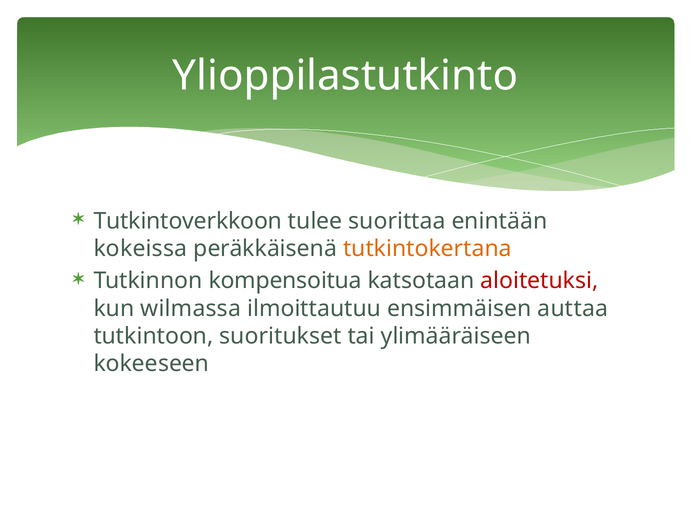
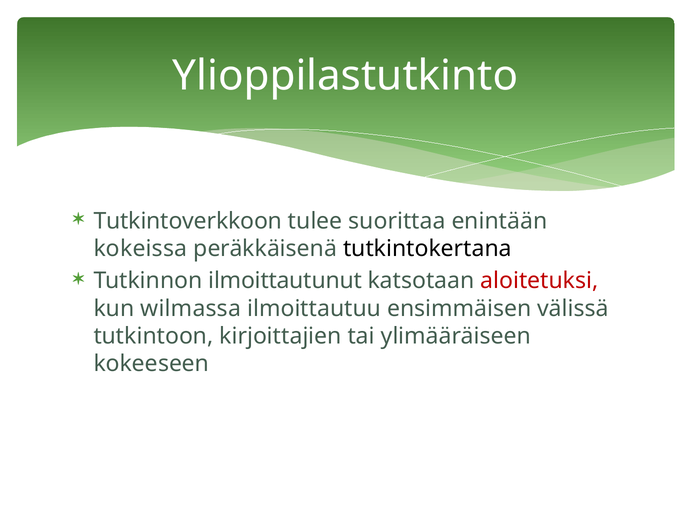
tutkintokertana colour: orange -> black
kompensoitua: kompensoitua -> ilmoittautunut
auttaa: auttaa -> välissä
suoritukset: suoritukset -> kirjoittajien
